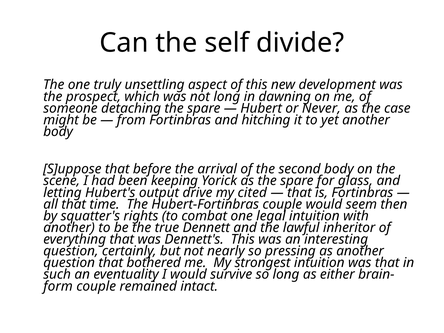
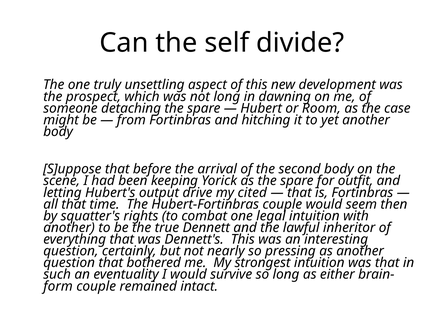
Never: Never -> Room
glass: glass -> outfit
